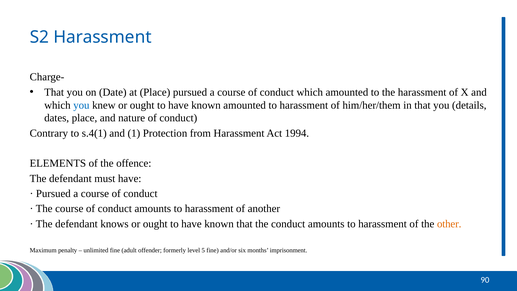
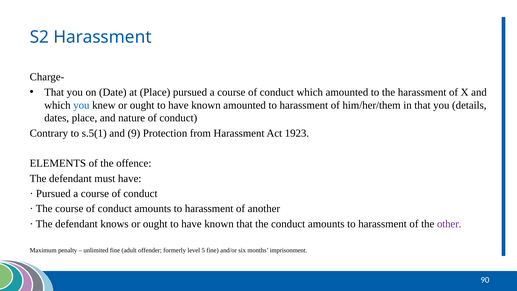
s.4(1: s.4(1 -> s.5(1
1: 1 -> 9
1994: 1994 -> 1923
other colour: orange -> purple
